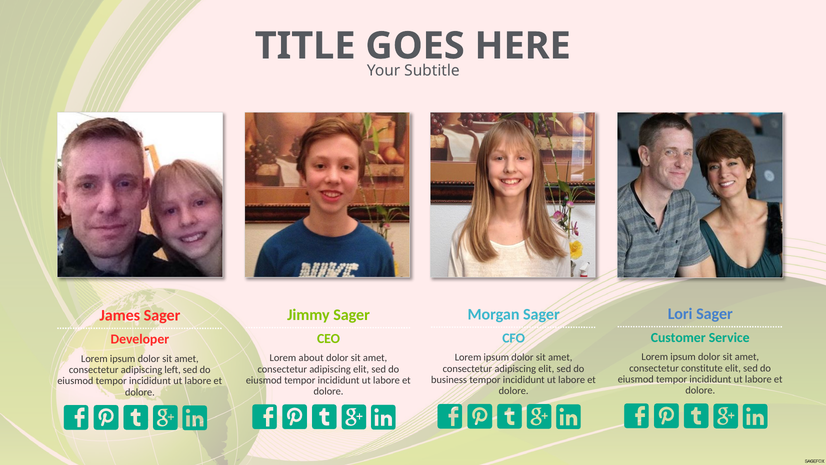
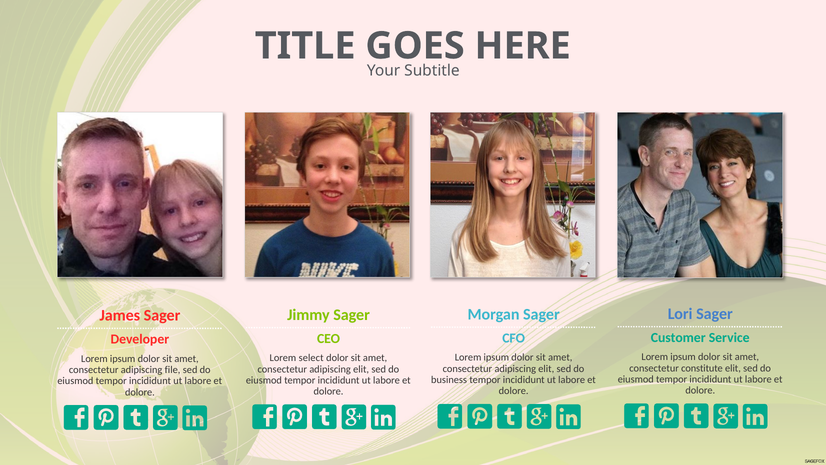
about: about -> select
left: left -> file
